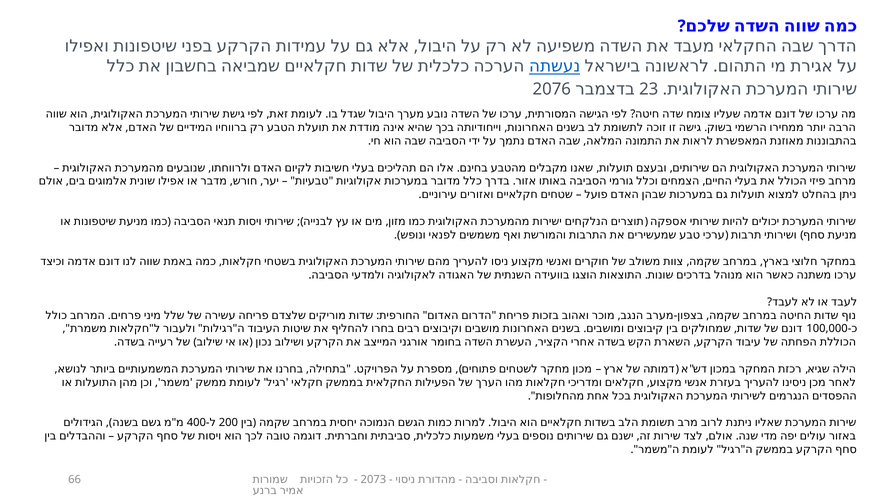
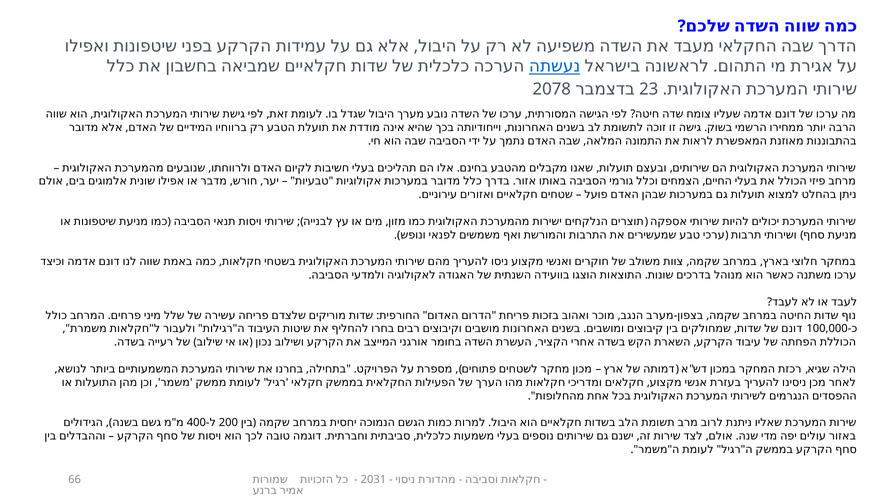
2076: 2076 -> 2078
2073: 2073 -> 2031
